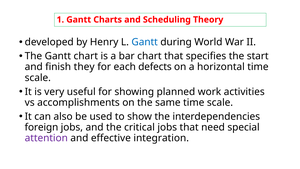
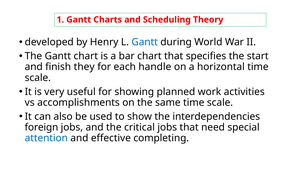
defects: defects -> handle
attention colour: purple -> blue
integration: integration -> completing
